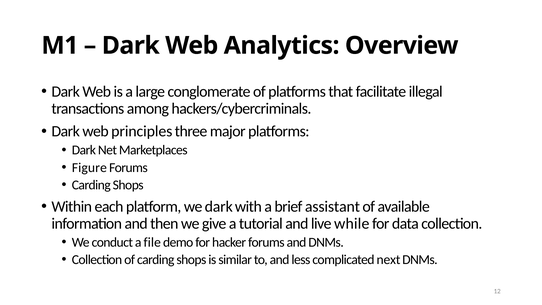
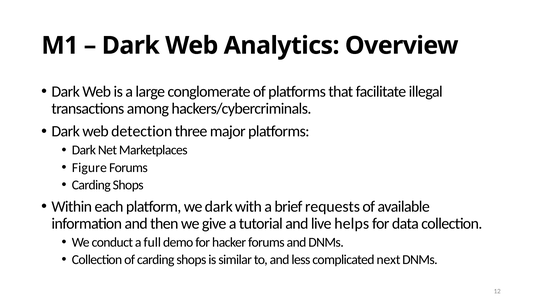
principles: principles -> detection
assistant: assistant -> requests
while: while -> helps
file: file -> full
